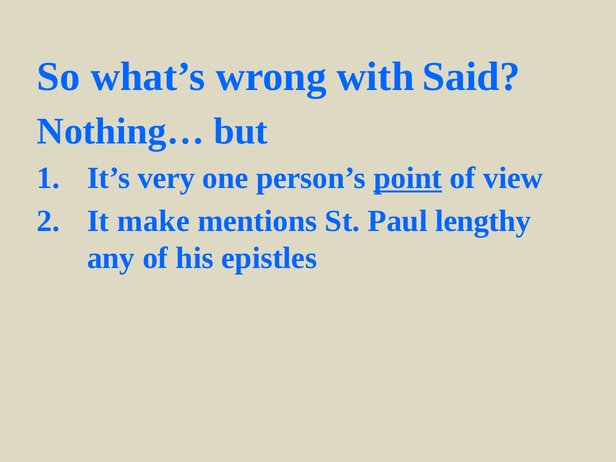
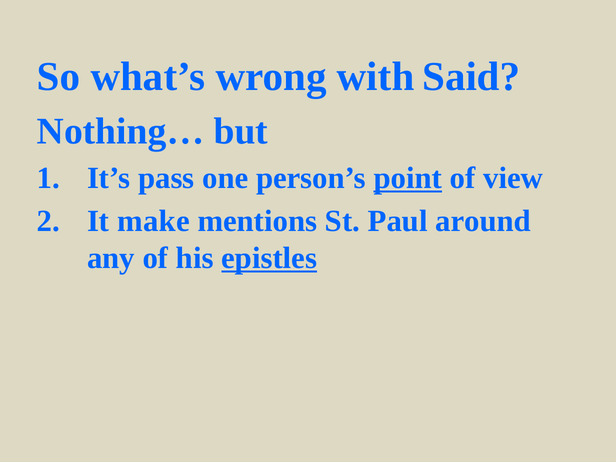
very: very -> pass
lengthy: lengthy -> around
epistles underline: none -> present
